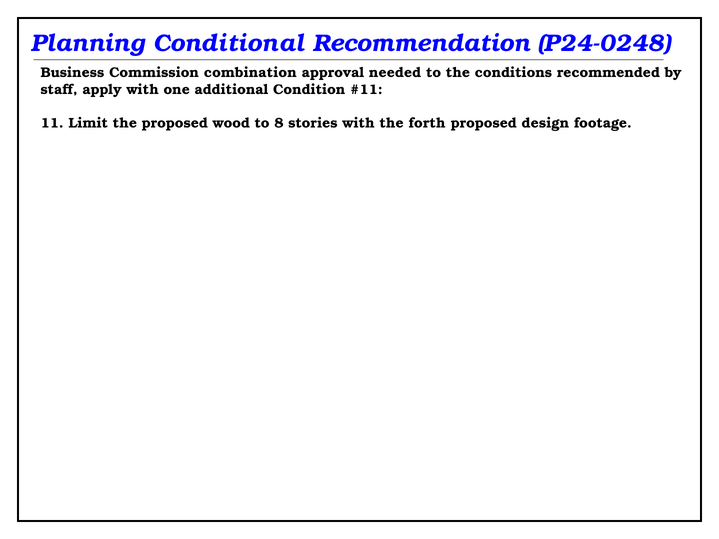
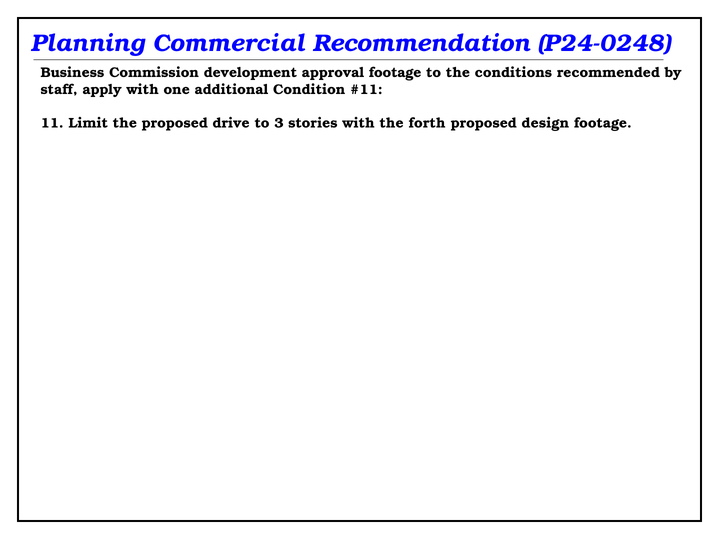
Conditional: Conditional -> Commercial
combination: combination -> development
approval needed: needed -> footage
wood: wood -> drive
8: 8 -> 3
